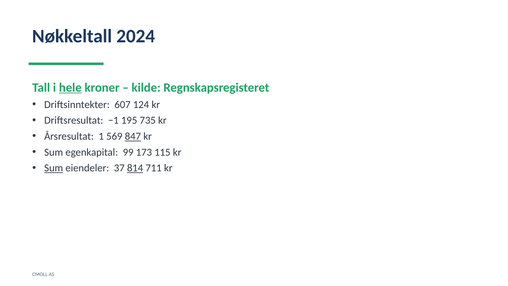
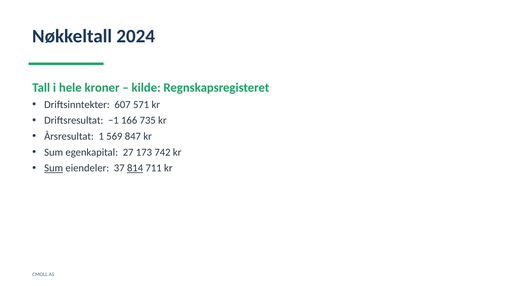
hele underline: present -> none
124: 124 -> 571
195: 195 -> 166
847 underline: present -> none
99: 99 -> 27
115: 115 -> 742
